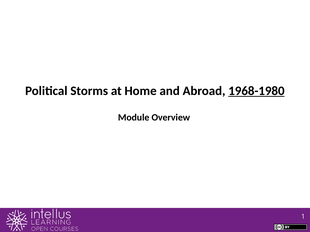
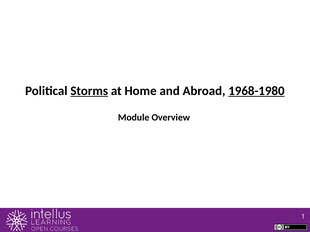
Storms underline: none -> present
